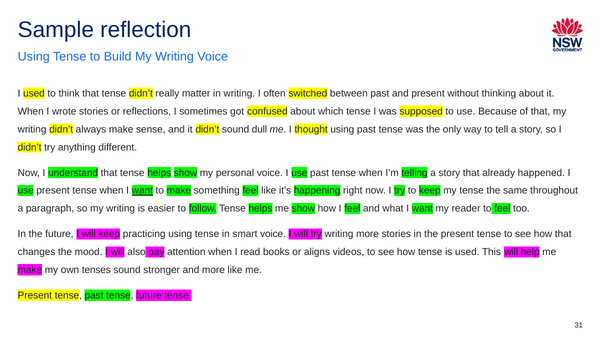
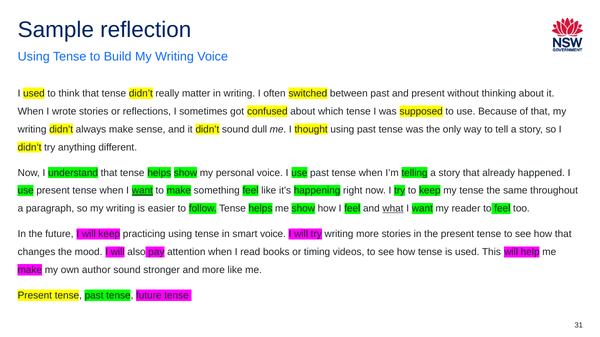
what underline: none -> present
aligns: aligns -> timing
tenses: tenses -> author
